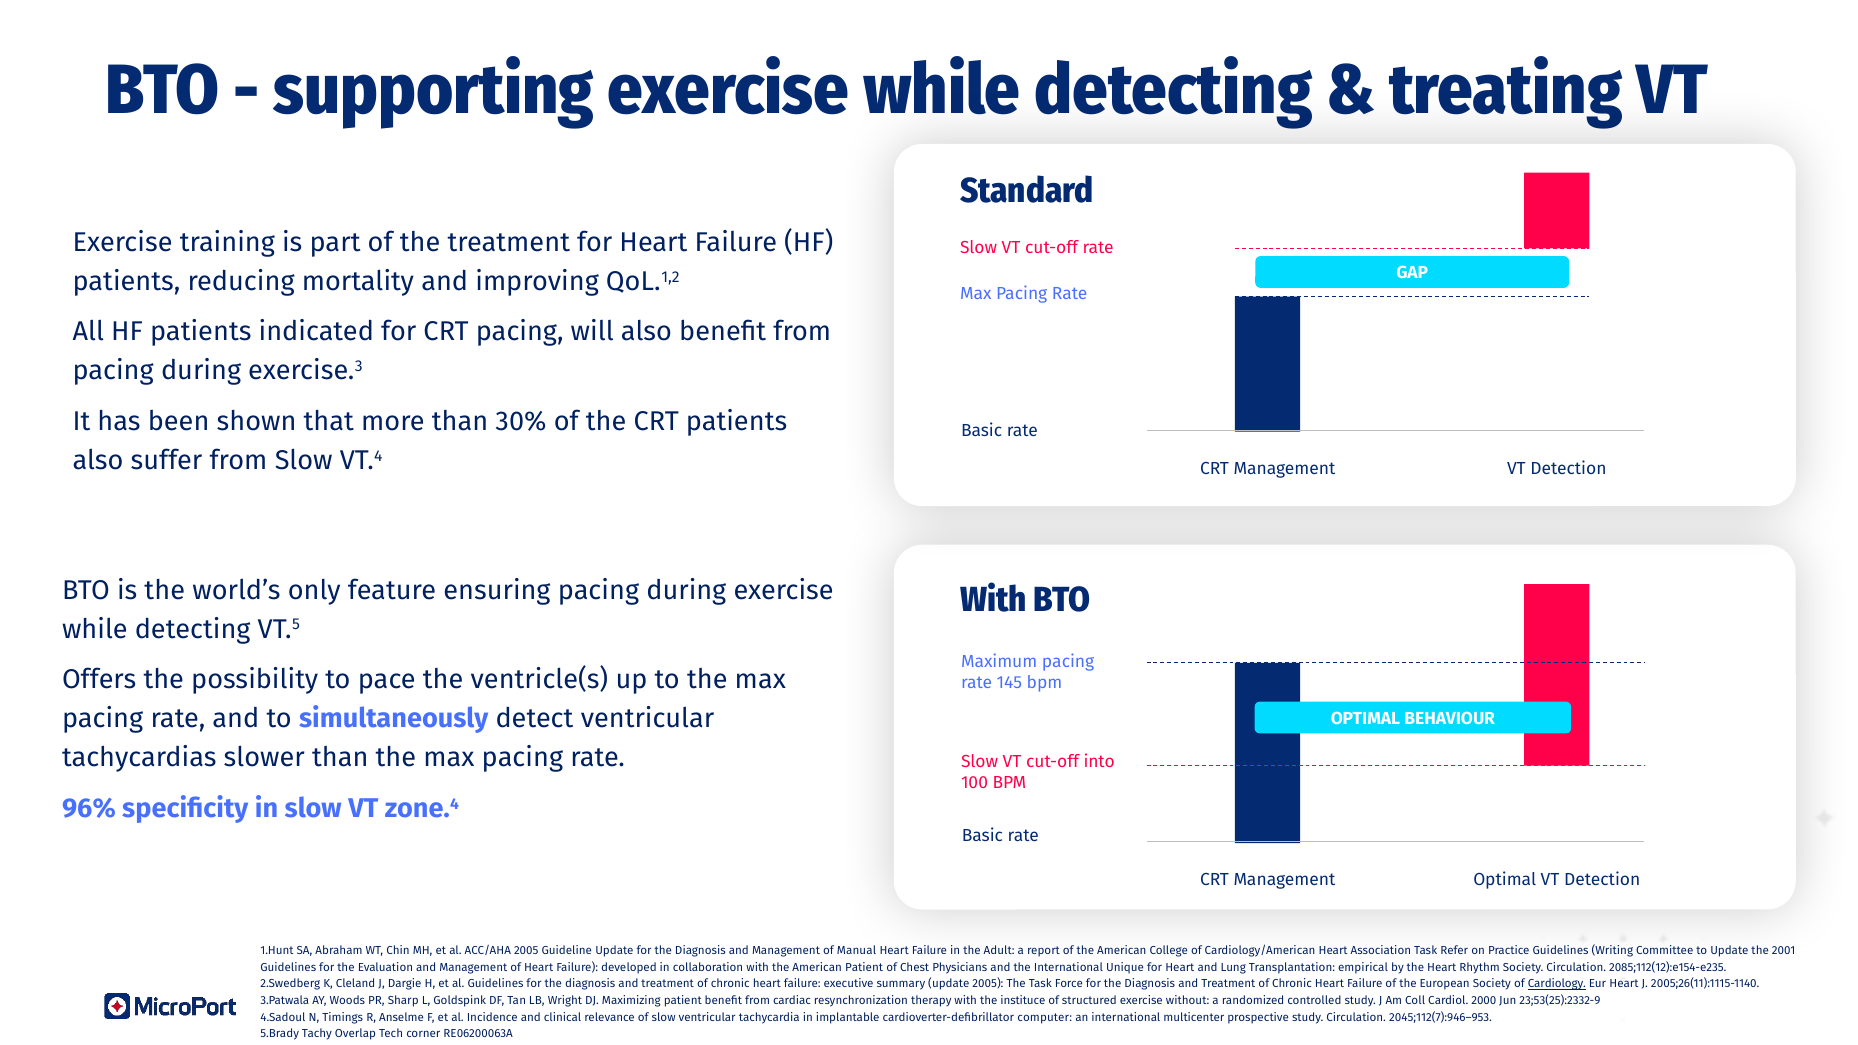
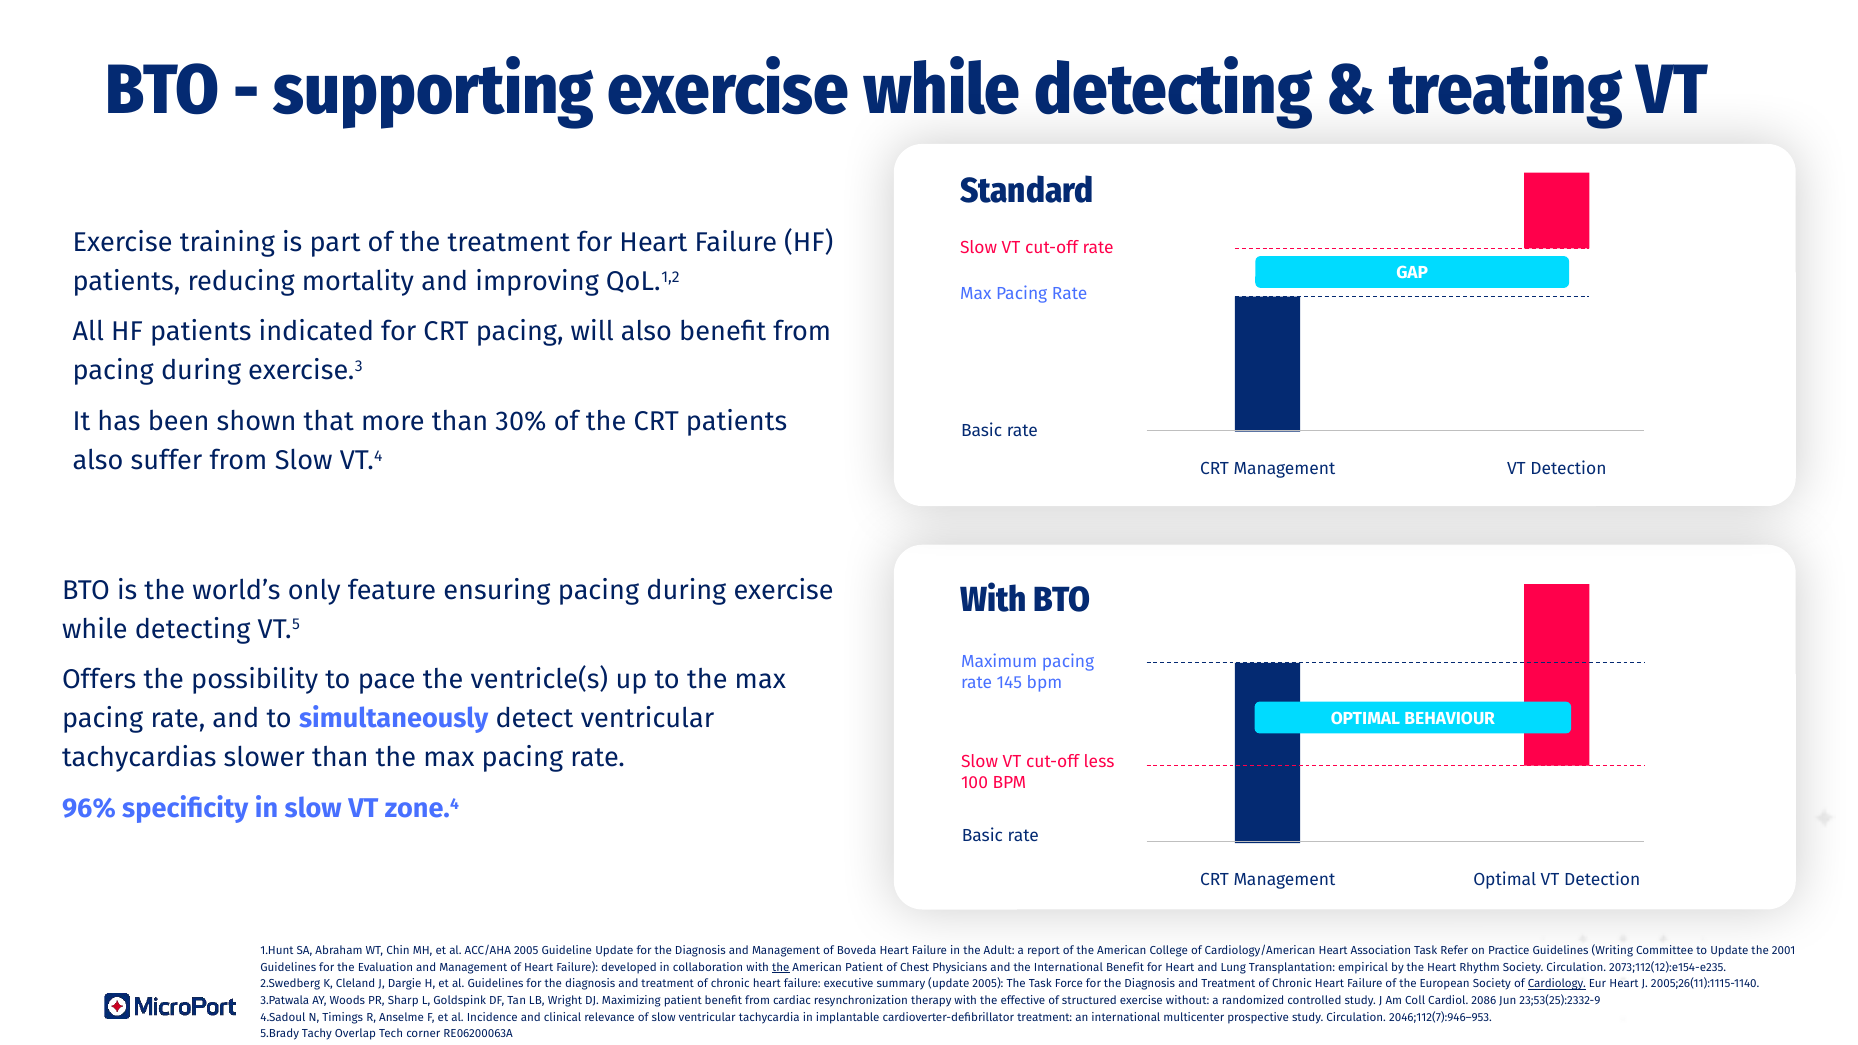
into: into -> less
Manual: Manual -> Boveda
the at (781, 967) underline: none -> present
International Unique: Unique -> Benefit
2085;112(12):e154-e235: 2085;112(12):e154-e235 -> 2073;112(12):e154-e235
instituce: instituce -> effective
2000: 2000 -> 2086
cardioverter-defibrillator computer: computer -> treatment
2045;112(7):946–953: 2045;112(7):946–953 -> 2046;112(7):946–953
